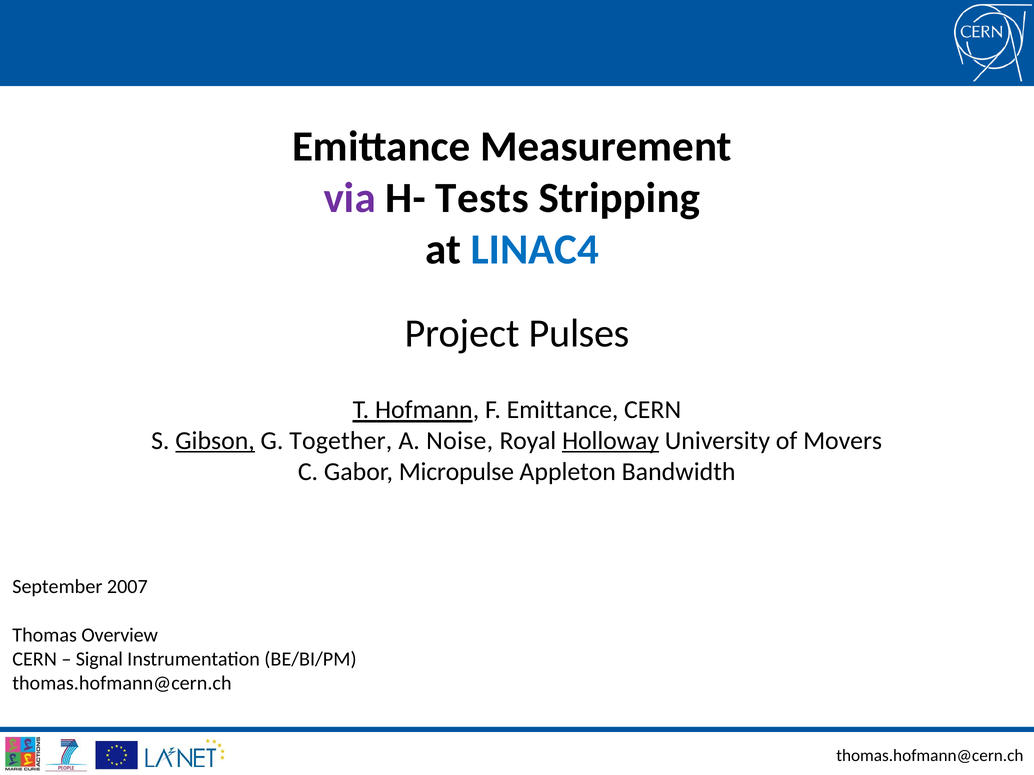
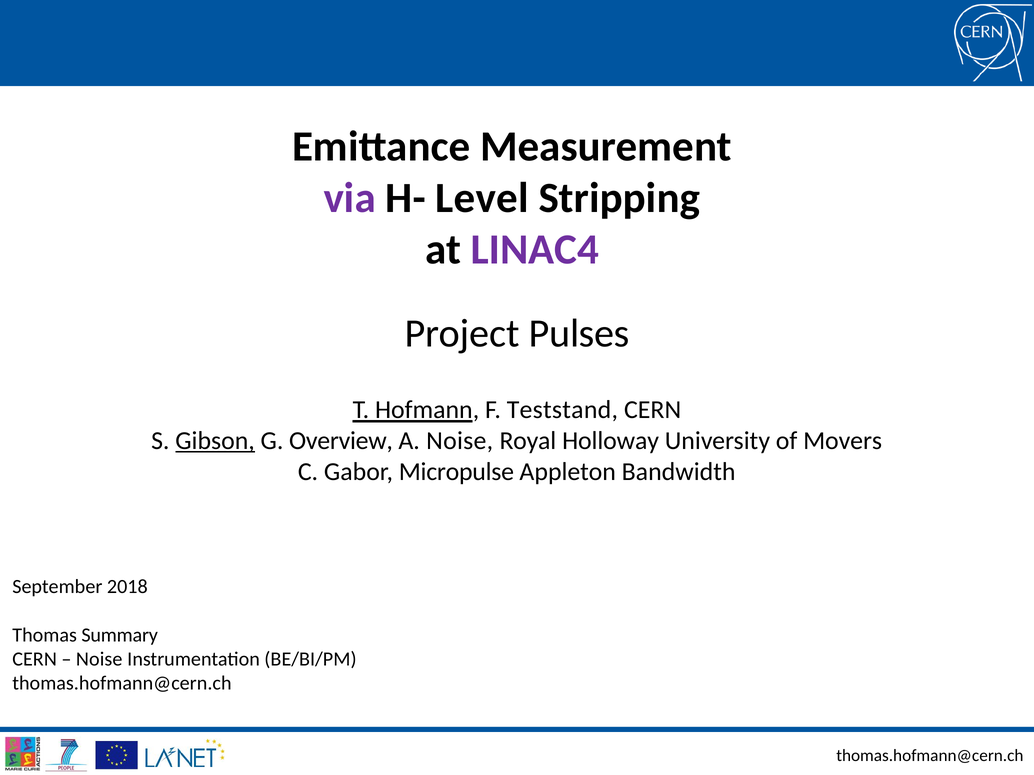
Tests: Tests -> Level
LINAC4 colour: blue -> purple
F Emittance: Emittance -> Teststand
Together: Together -> Overview
Holloway underline: present -> none
2007: 2007 -> 2018
Overview: Overview -> Summary
Signal at (99, 660): Signal -> Noise
